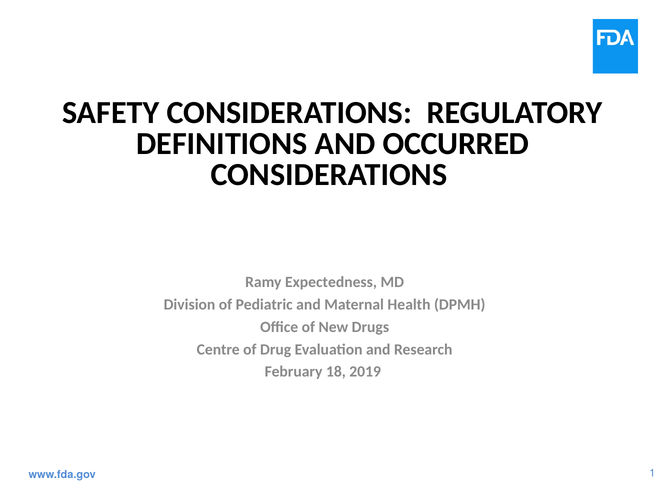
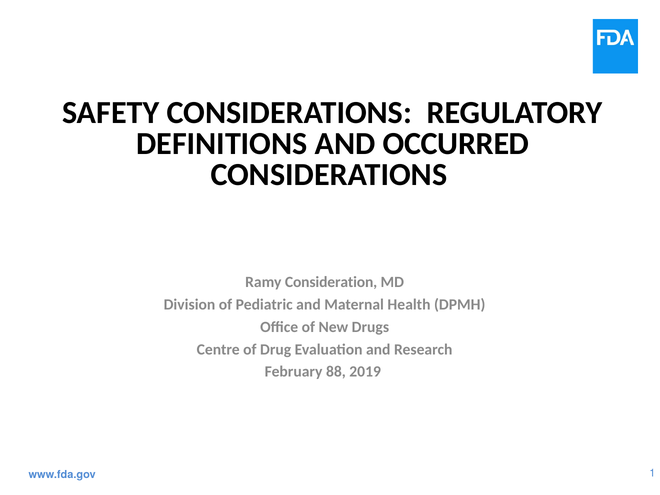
Expectedness: Expectedness -> Consideration
18: 18 -> 88
